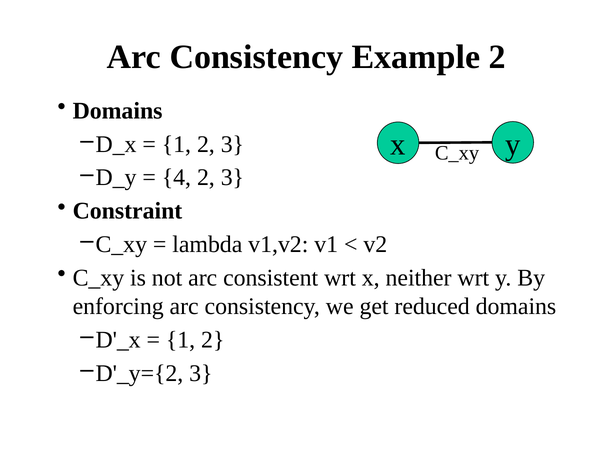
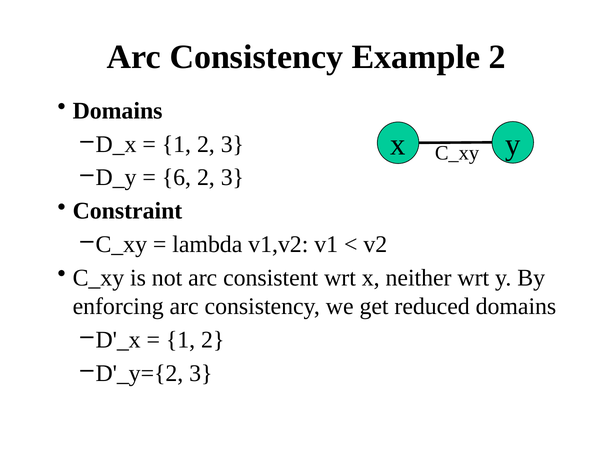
4: 4 -> 6
